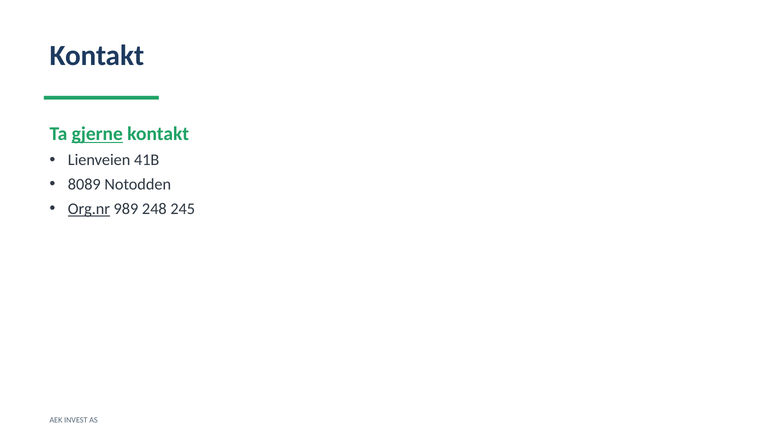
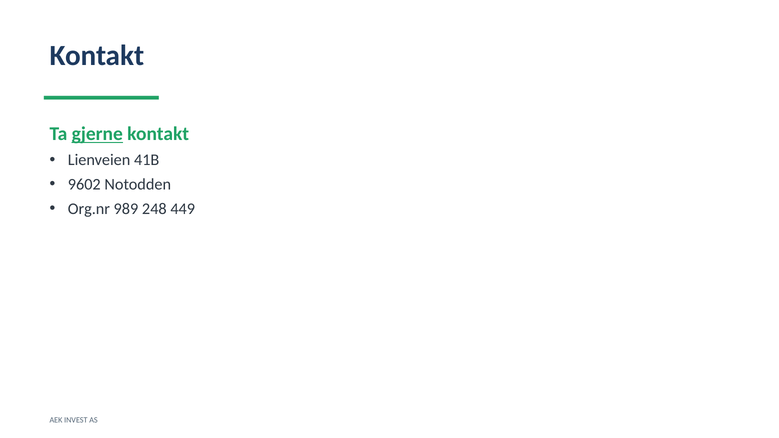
8089: 8089 -> 9602
Org.nr underline: present -> none
245: 245 -> 449
